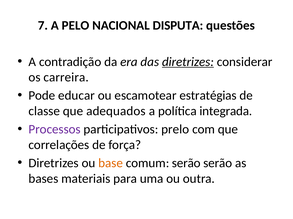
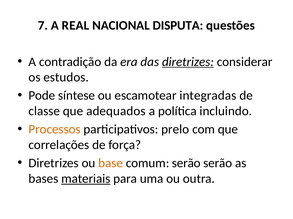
PELO: PELO -> REAL
carreira: carreira -> estudos
educar: educar -> síntese
estratégias: estratégias -> integradas
integrada: integrada -> incluindo
Processos colour: purple -> orange
materiais underline: none -> present
